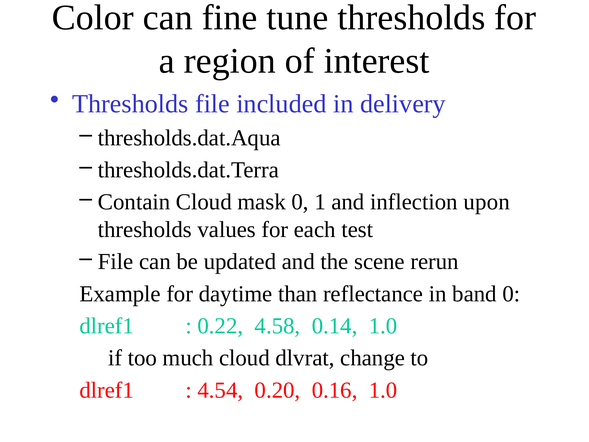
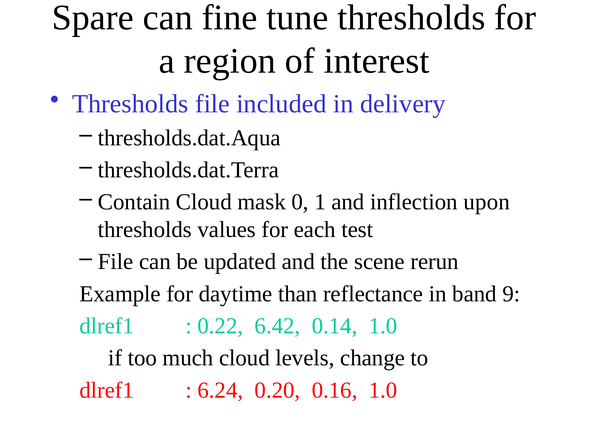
Color: Color -> Spare
band 0: 0 -> 9
4.58: 4.58 -> 6.42
dlvrat: dlvrat -> levels
4.54: 4.54 -> 6.24
